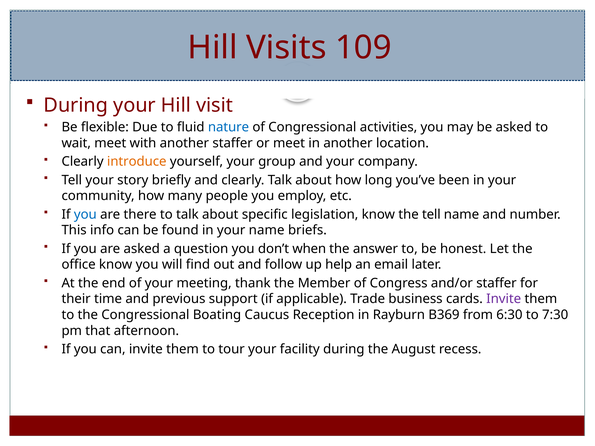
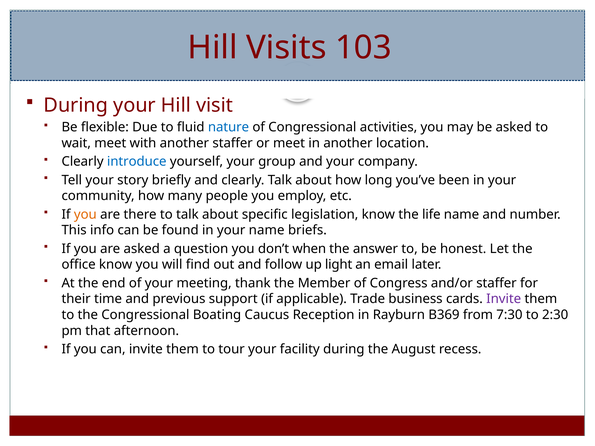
109: 109 -> 103
introduce colour: orange -> blue
you at (85, 215) colour: blue -> orange
the tell: tell -> life
help: help -> light
6:30: 6:30 -> 7:30
7:30: 7:30 -> 2:30
